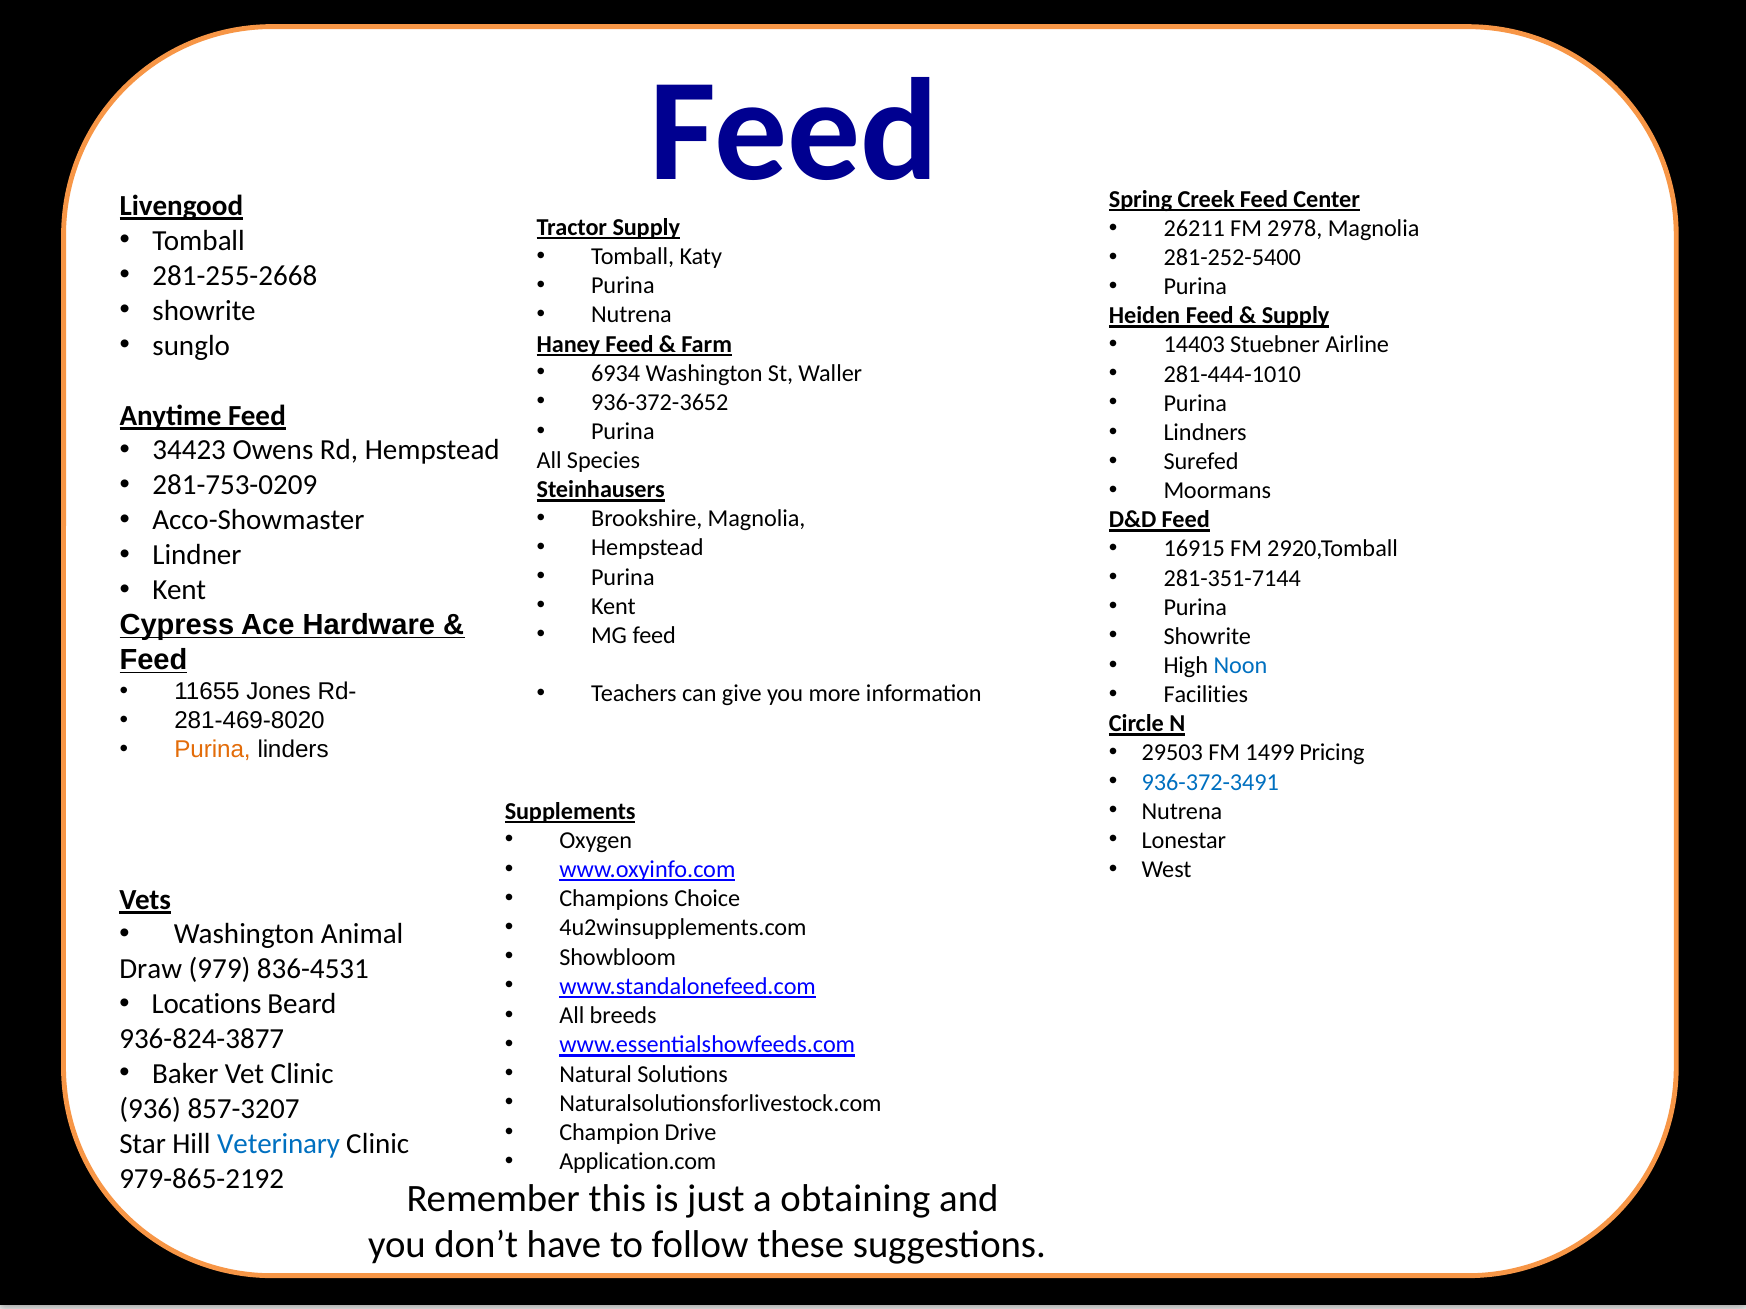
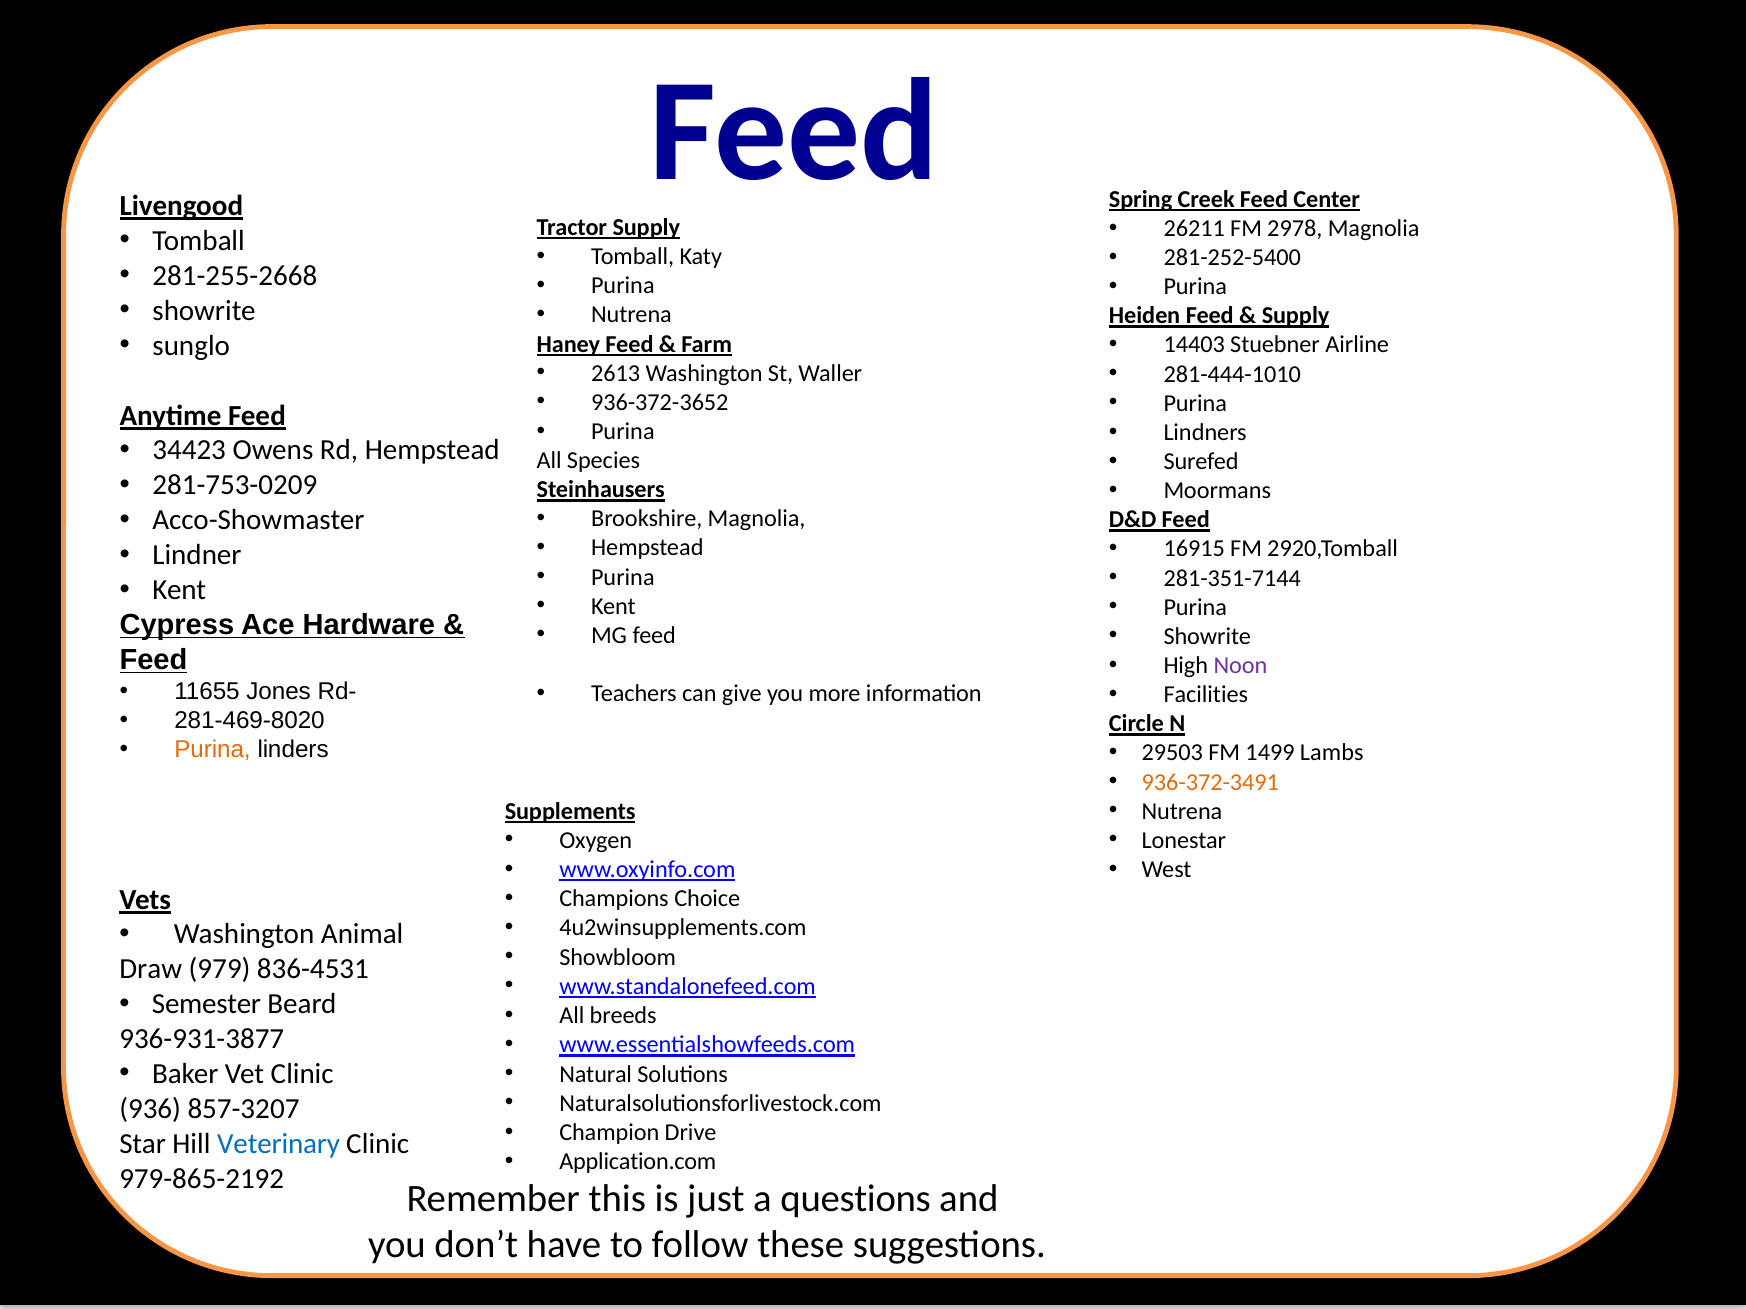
6934: 6934 -> 2613
Noon colour: blue -> purple
Pricing: Pricing -> Lambs
936-372-3491 colour: blue -> orange
Locations: Locations -> Semester
936-824-3877: 936-824-3877 -> 936-931-3877
obtaining: obtaining -> questions
